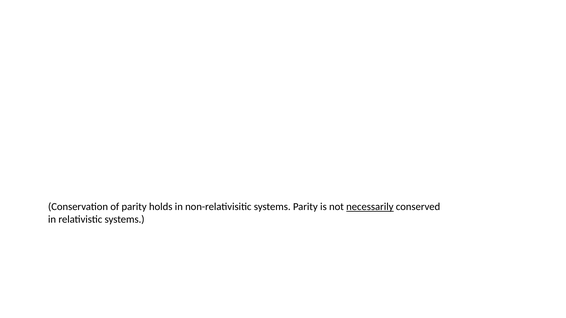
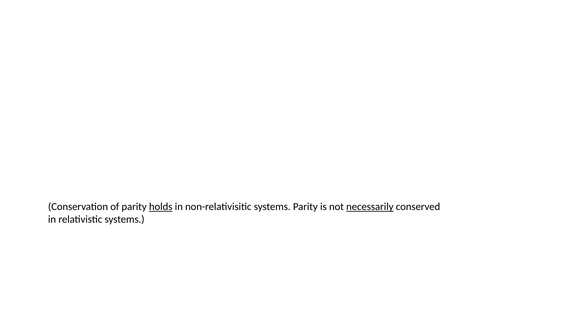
holds underline: none -> present
